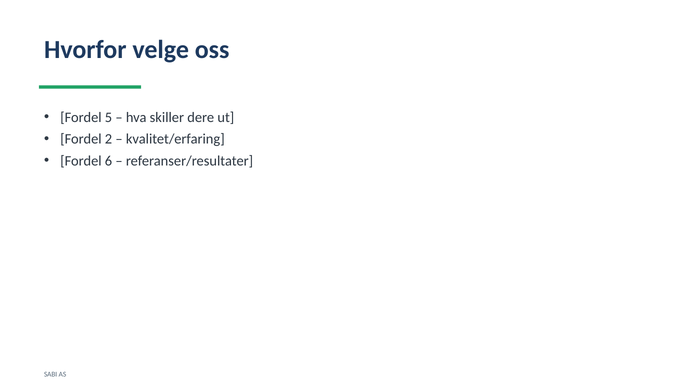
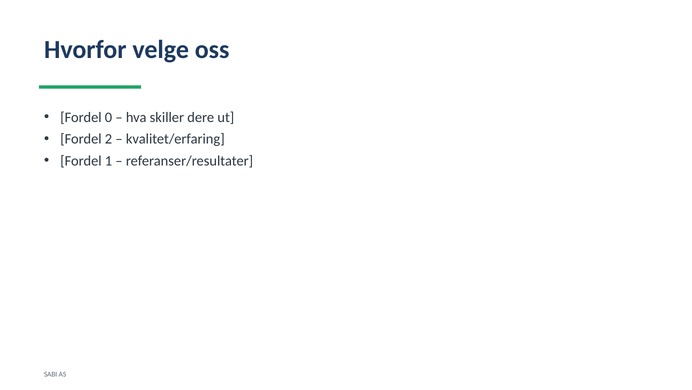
5: 5 -> 0
6: 6 -> 1
